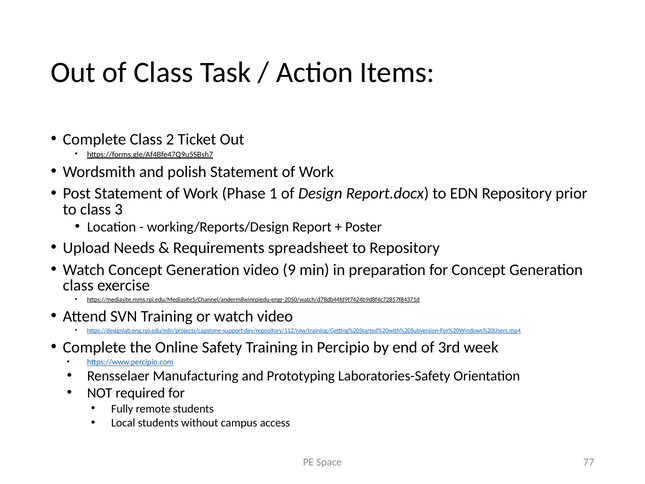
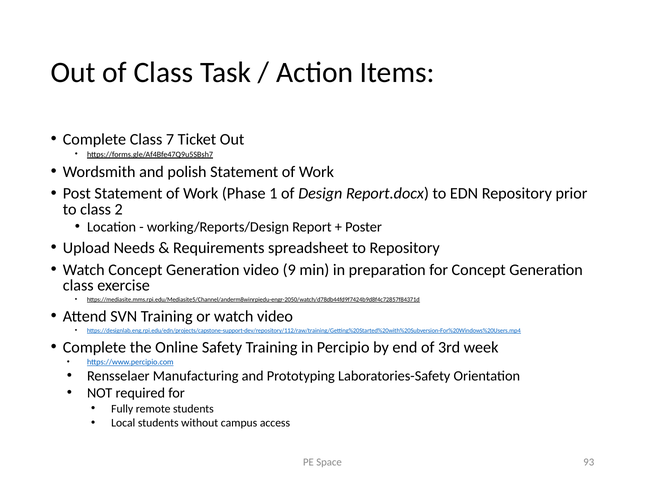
2: 2 -> 7
3: 3 -> 2
77: 77 -> 93
